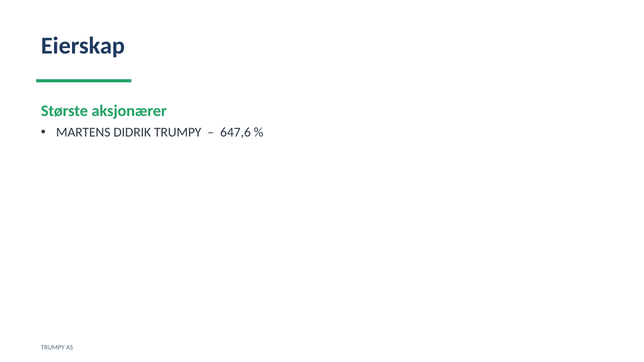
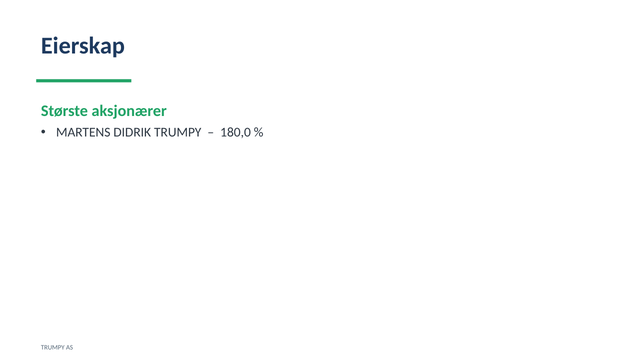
647,6: 647,6 -> 180,0
